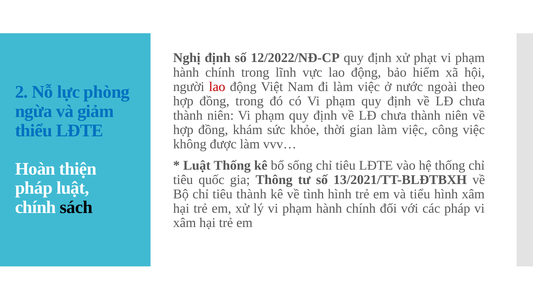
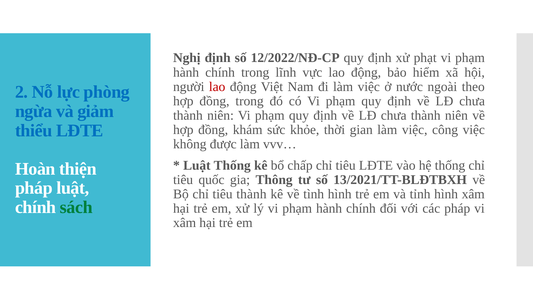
sống: sống -> chấp
tiểu: tiểu -> tỉnh
sách colour: black -> green
